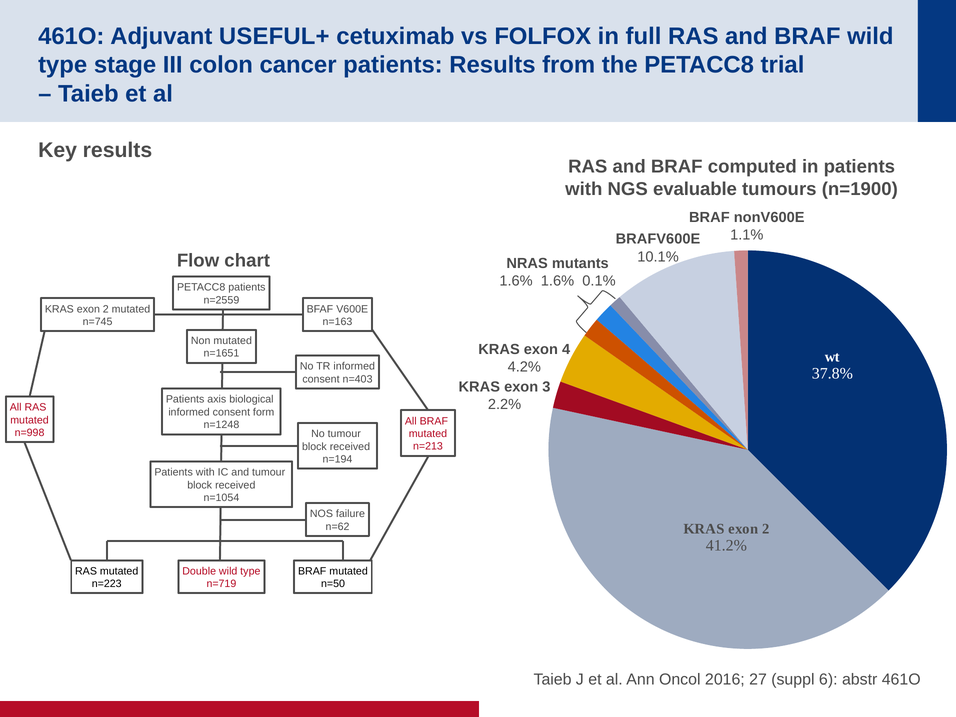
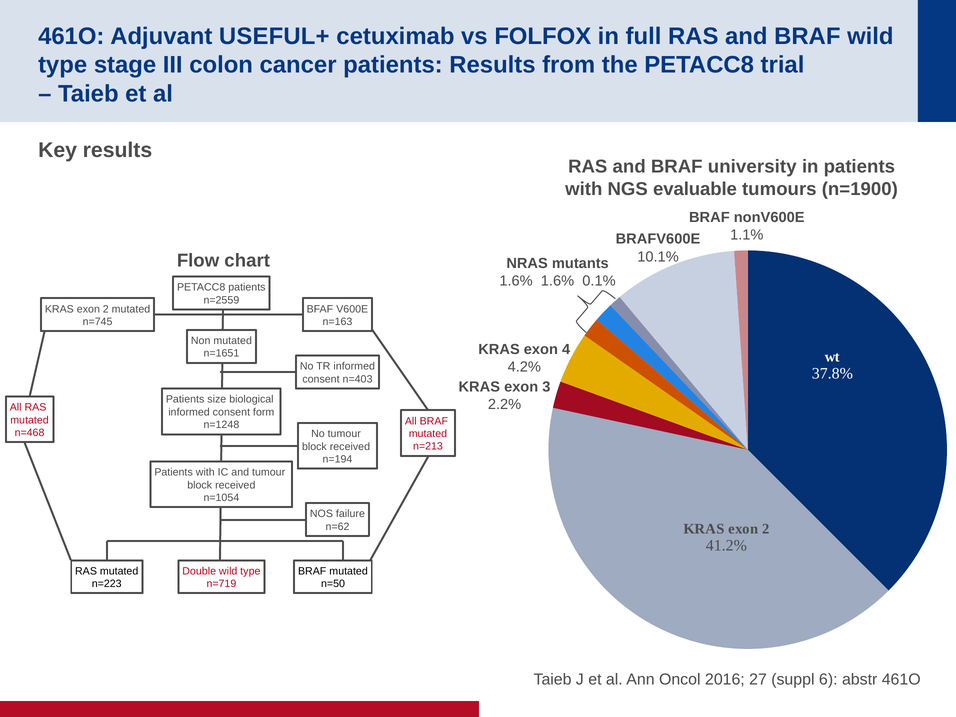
computed: computed -> university
axis: axis -> size
n=998: n=998 -> n=468
